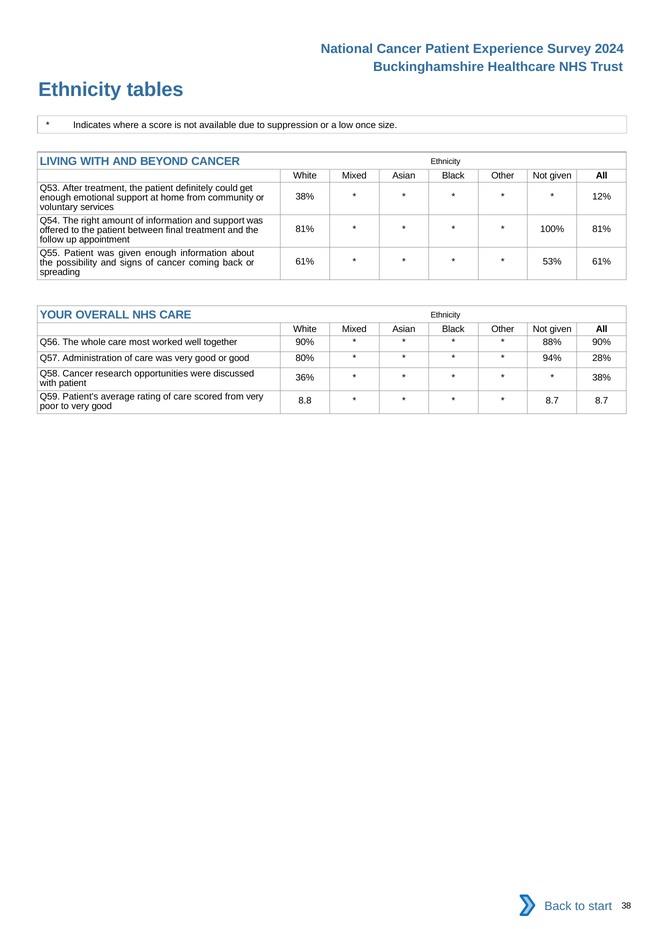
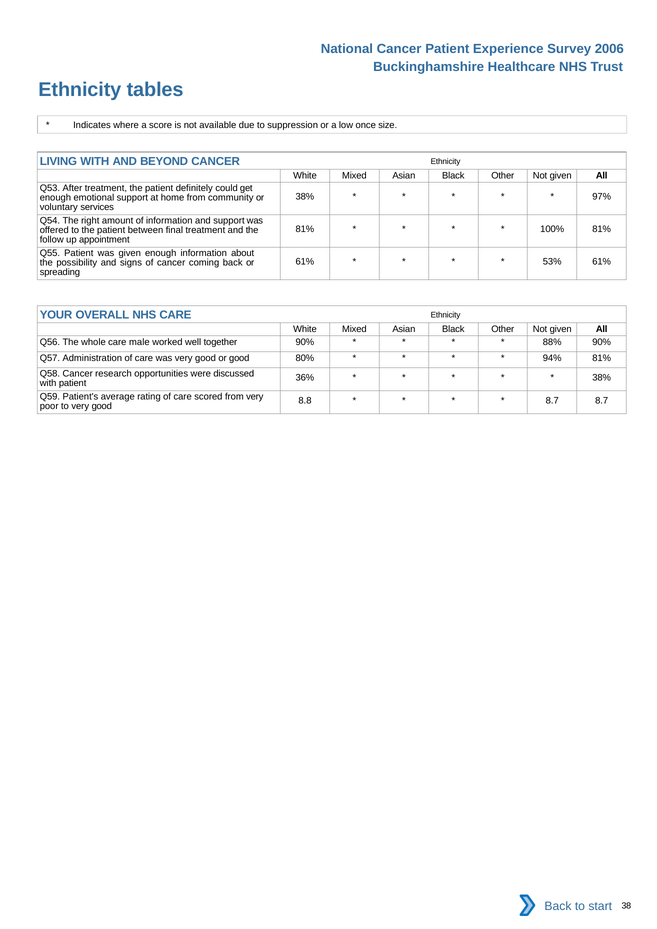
2024: 2024 -> 2006
12%: 12% -> 97%
most: most -> male
94% 28%: 28% -> 81%
